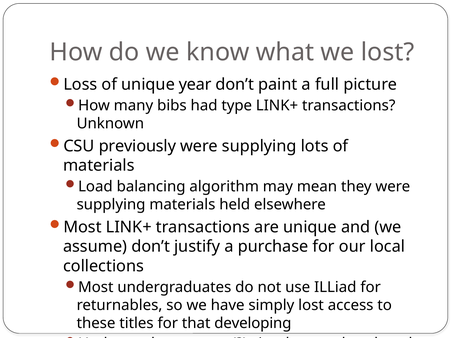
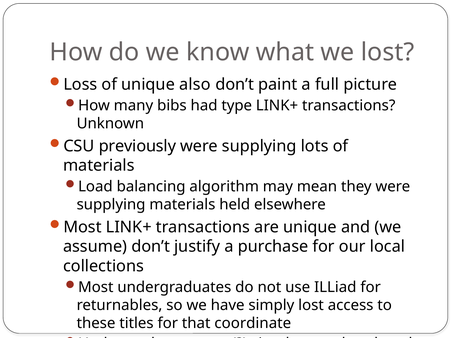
year: year -> also
developing: developing -> coordinate
